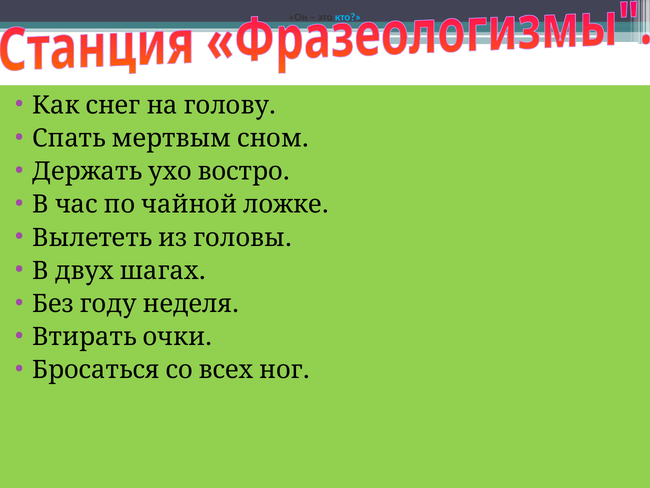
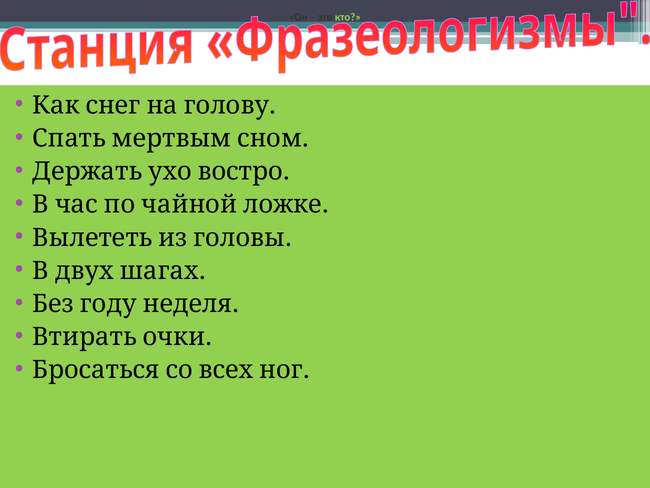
кто colour: light blue -> light green
